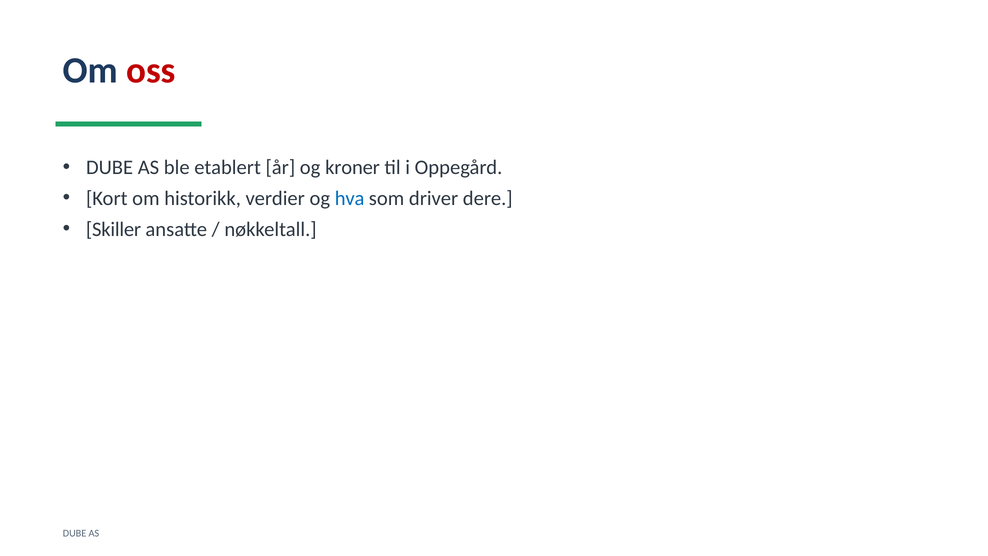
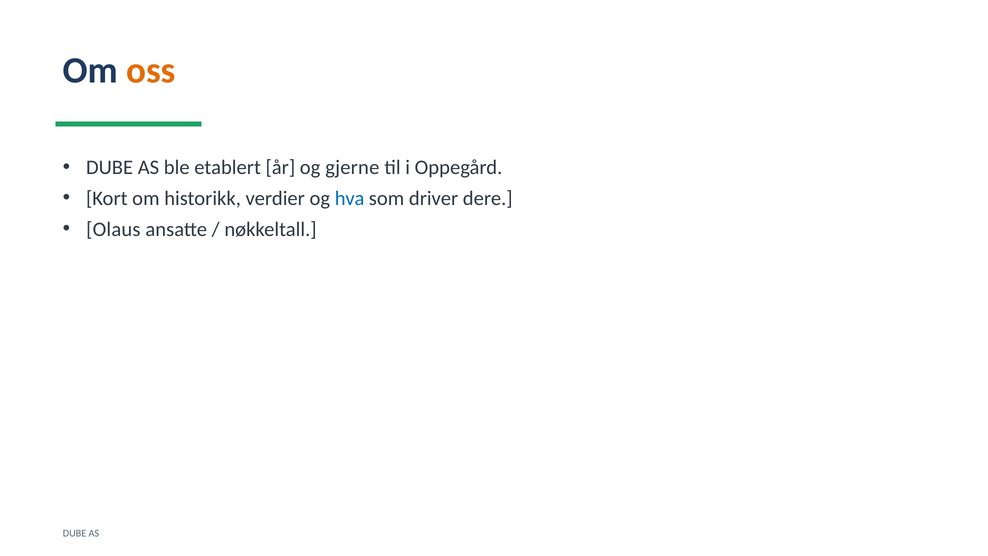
oss colour: red -> orange
kroner: kroner -> gjerne
Skiller: Skiller -> Olaus
